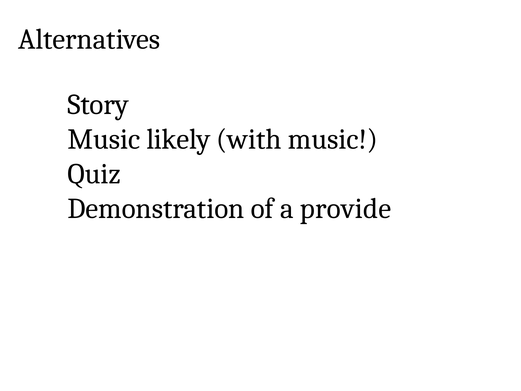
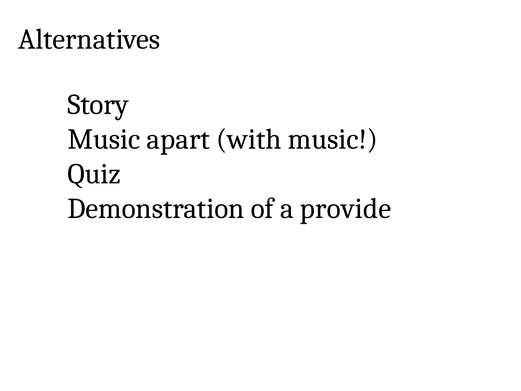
likely: likely -> apart
